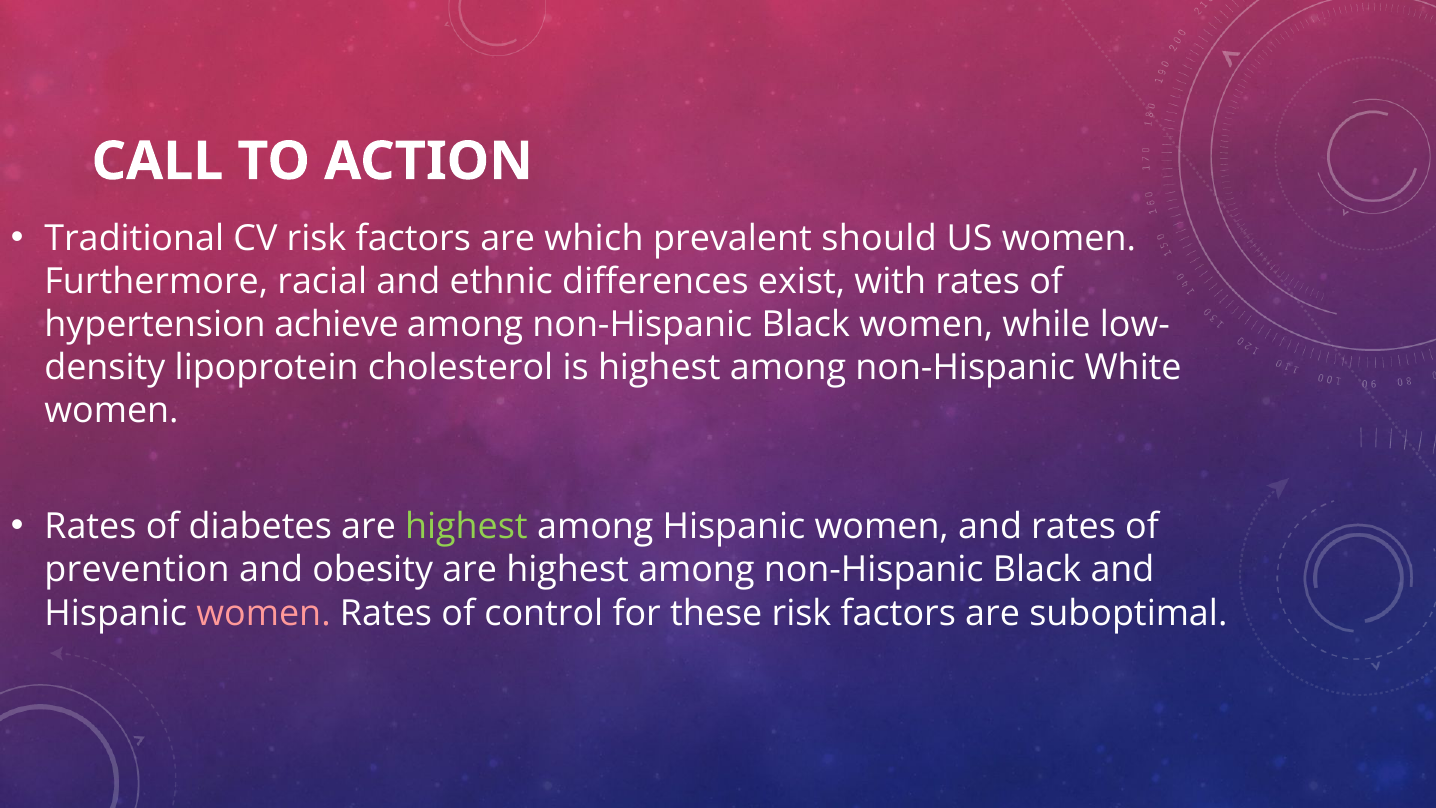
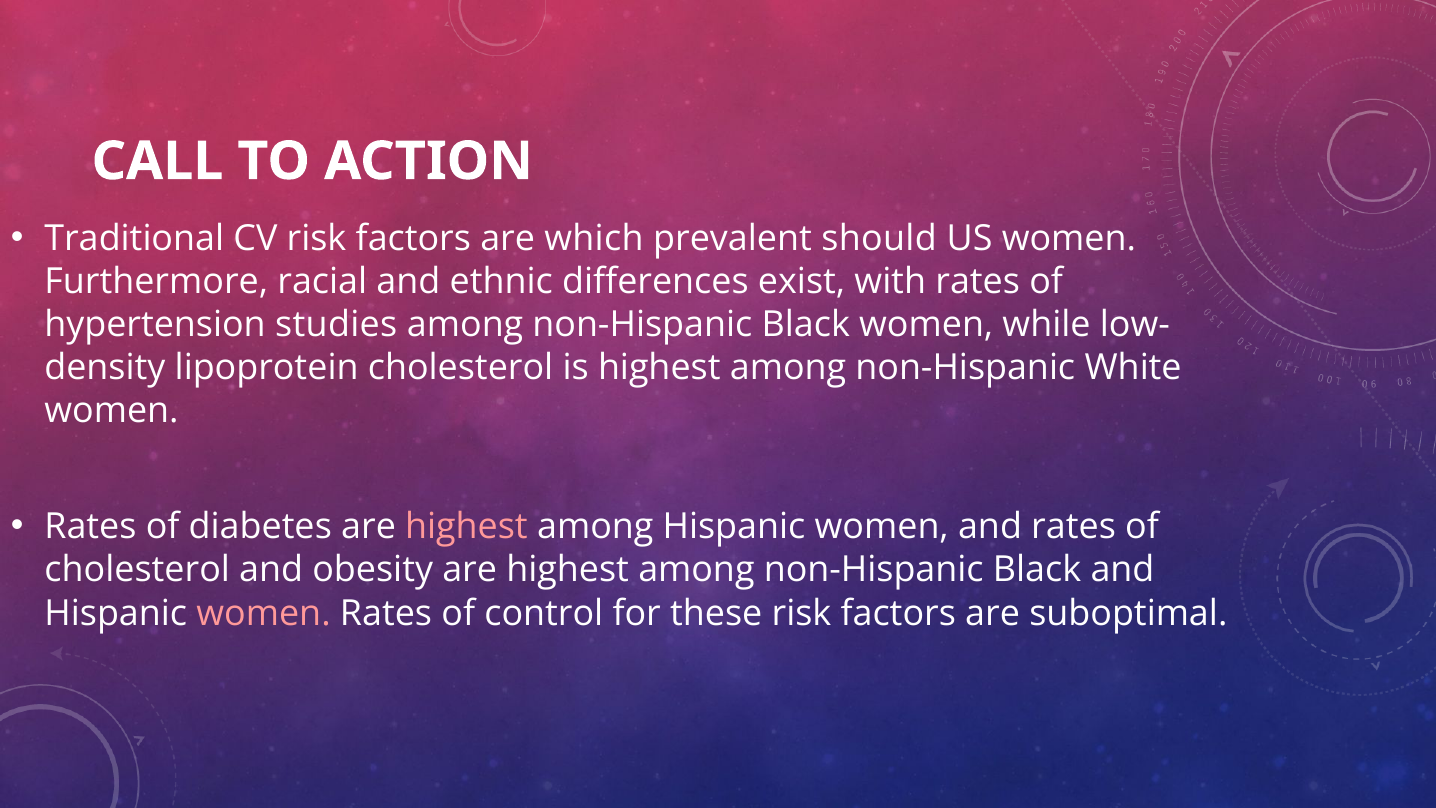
achieve: achieve -> studies
highest at (466, 527) colour: light green -> pink
prevention at (137, 570): prevention -> cholesterol
